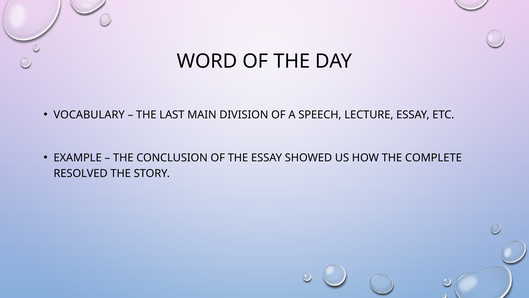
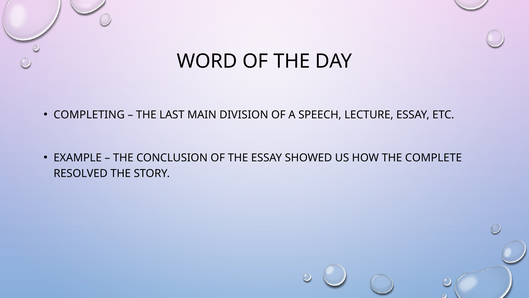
VOCABULARY: VOCABULARY -> COMPLETING
